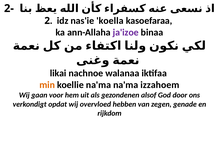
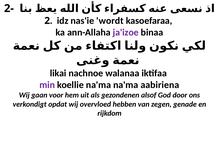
koella: koella -> wordt
min colour: orange -> purple
izzahoem: izzahoem -> aabiriena
